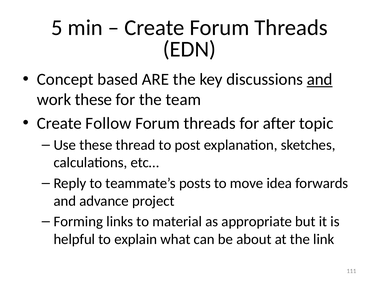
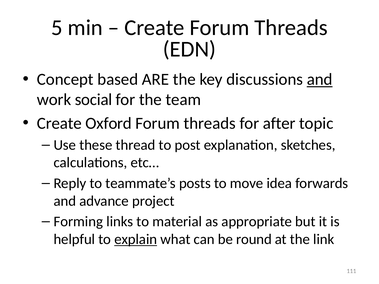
work these: these -> social
Follow: Follow -> Oxford
explain underline: none -> present
about: about -> round
